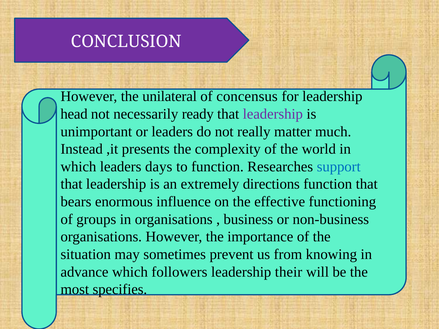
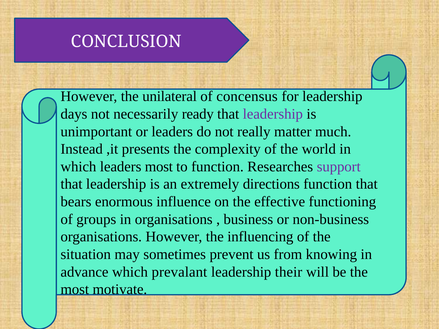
head: head -> days
leaders days: days -> most
support colour: blue -> purple
importance: importance -> influencing
followers: followers -> prevalant
specifies: specifies -> motivate
